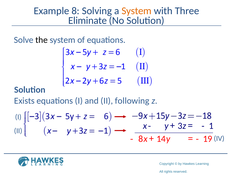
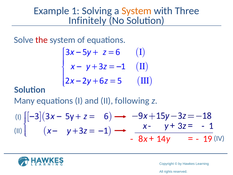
Example 8: 8 -> 1
Eliminate: Eliminate -> Infinitely
the colour: black -> red
Exists: Exists -> Many
